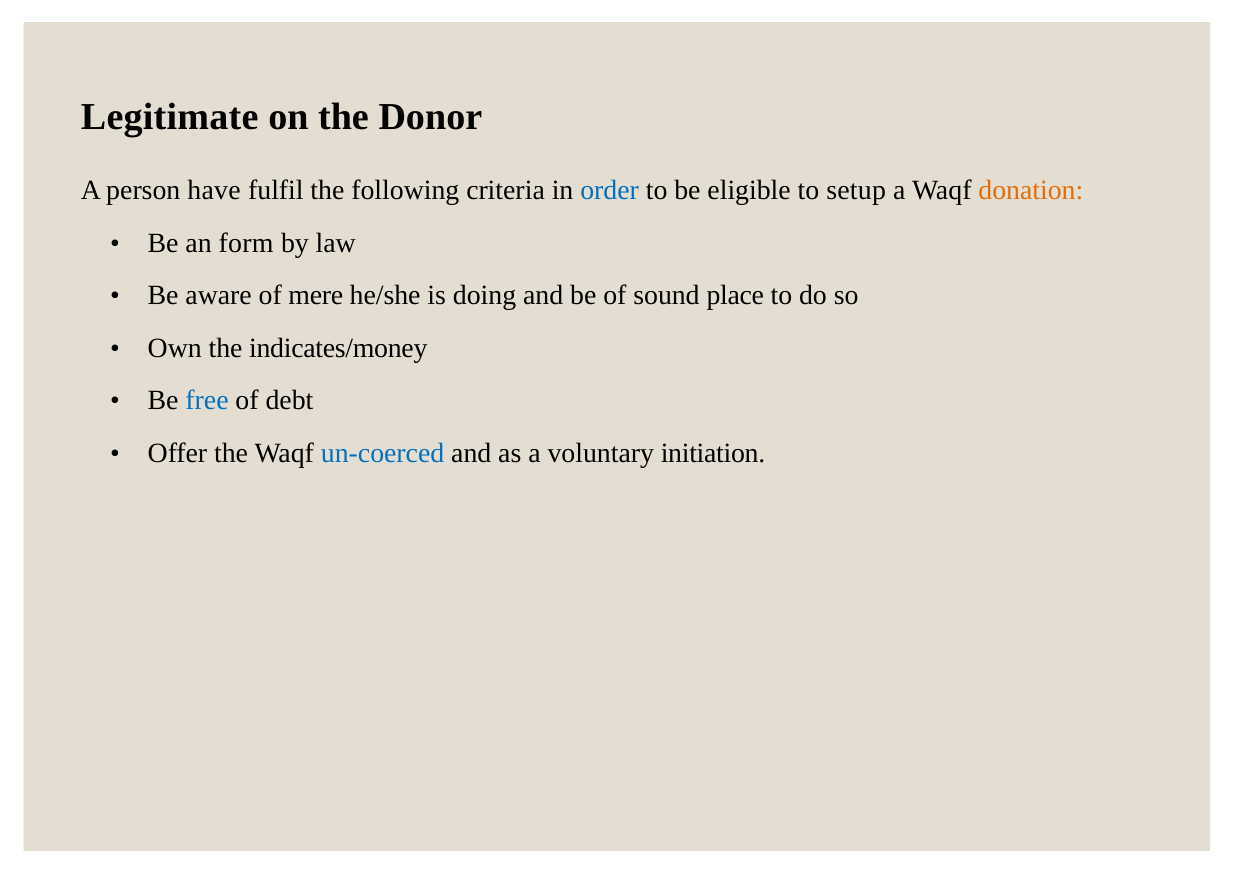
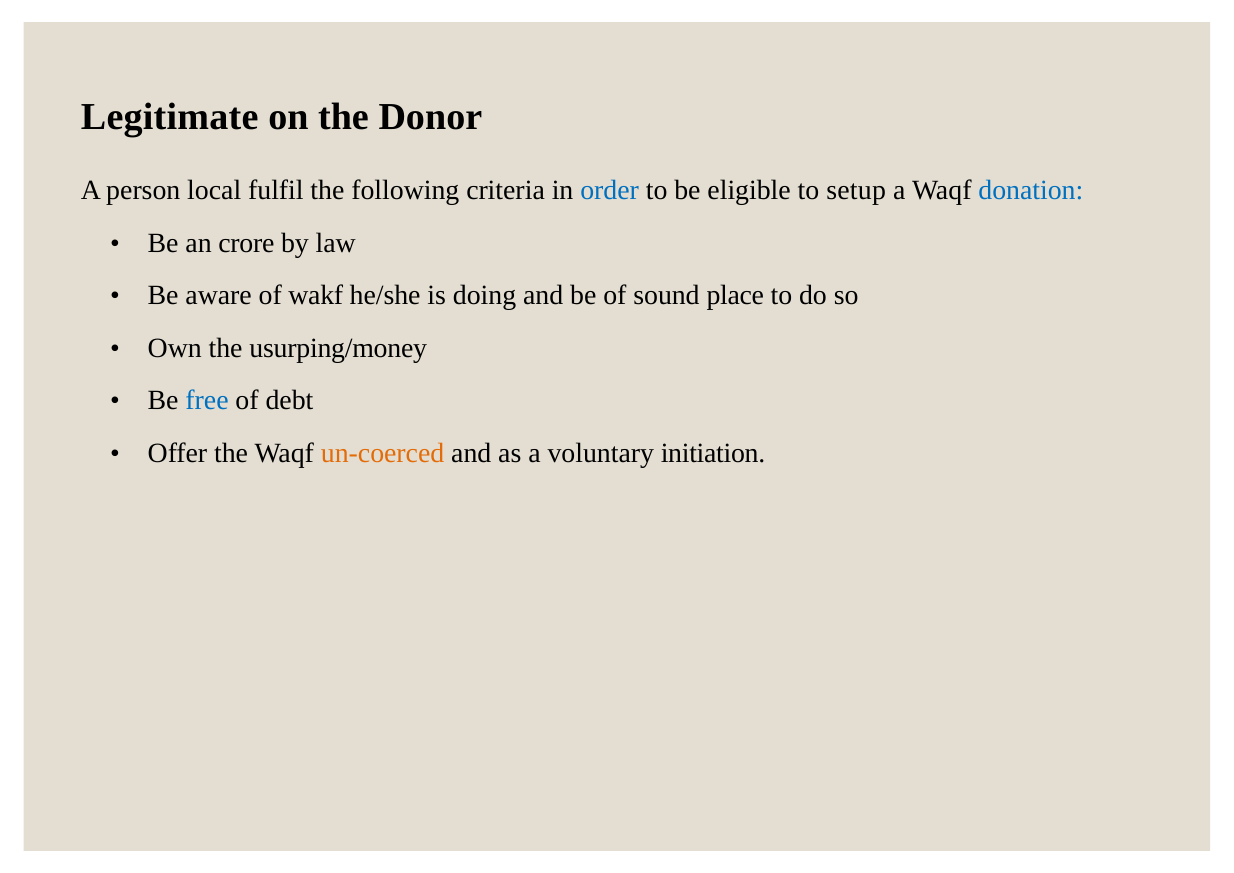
have: have -> local
donation colour: orange -> blue
form: form -> crore
mere: mere -> wakf
indicates/money: indicates/money -> usurping/money
un-coerced colour: blue -> orange
